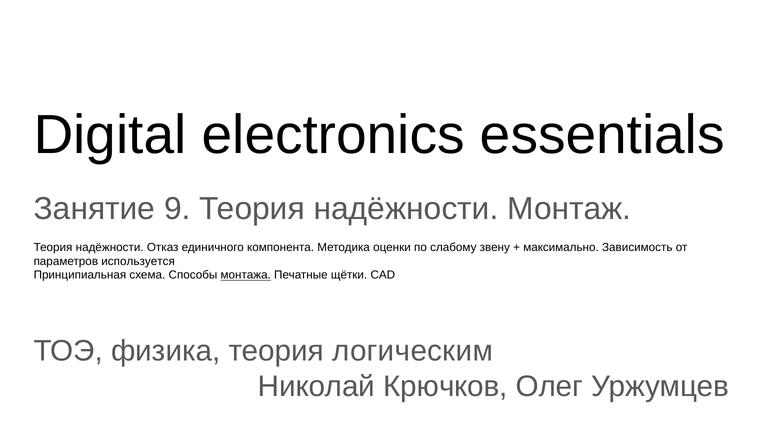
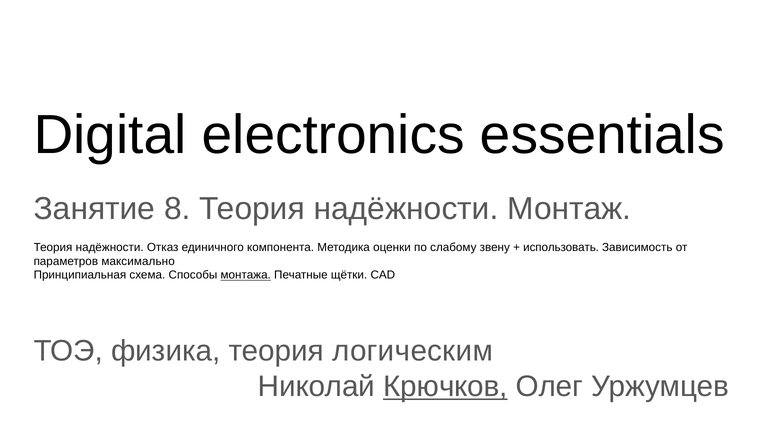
9: 9 -> 8
максимально: максимально -> использовать
используется: используется -> максимально
Крючков underline: none -> present
